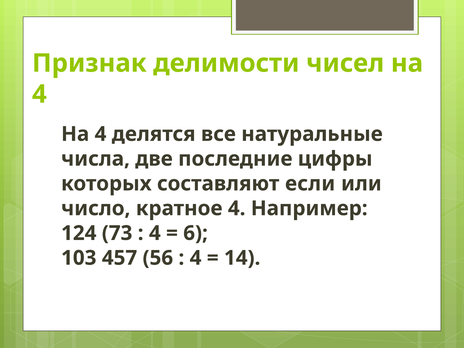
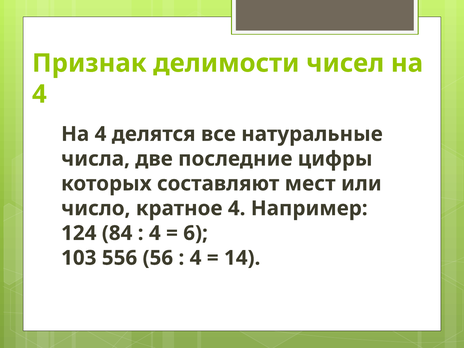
если: если -> мест
73: 73 -> 84
457: 457 -> 556
